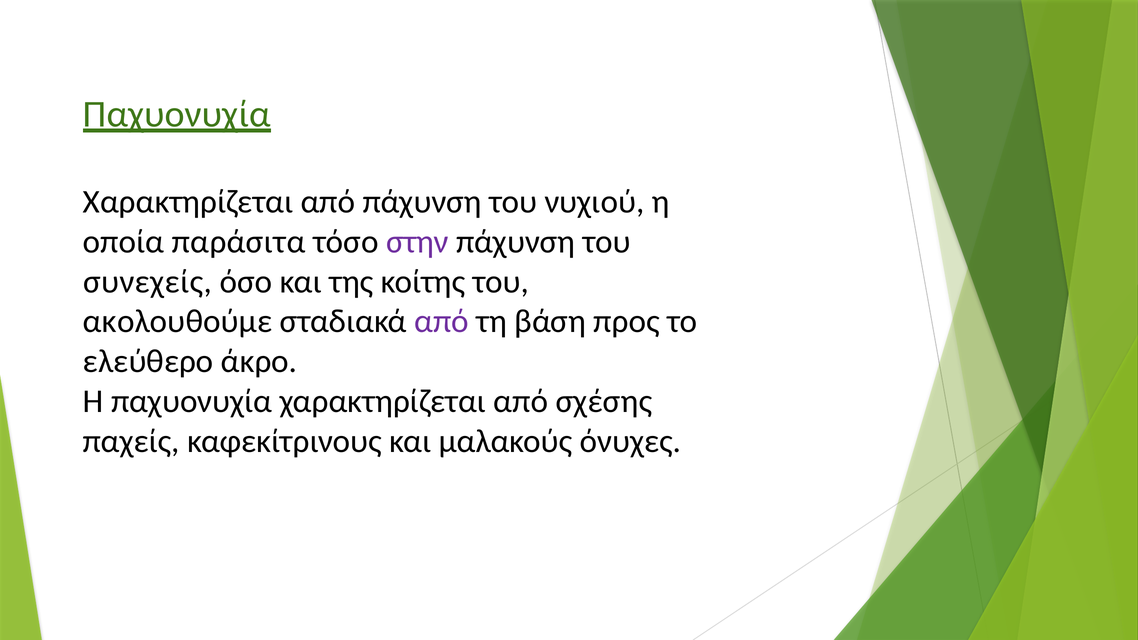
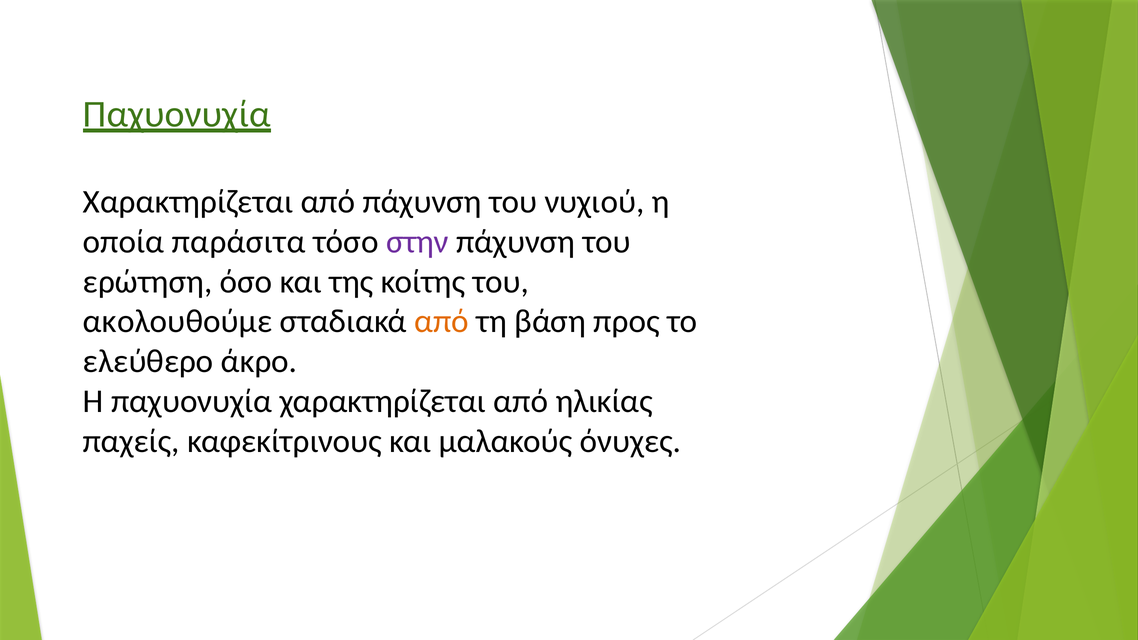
συνεχείς: συνεχείς -> ερώτηση
από at (442, 322) colour: purple -> orange
σχέσης: σχέσης -> ηλικίας
